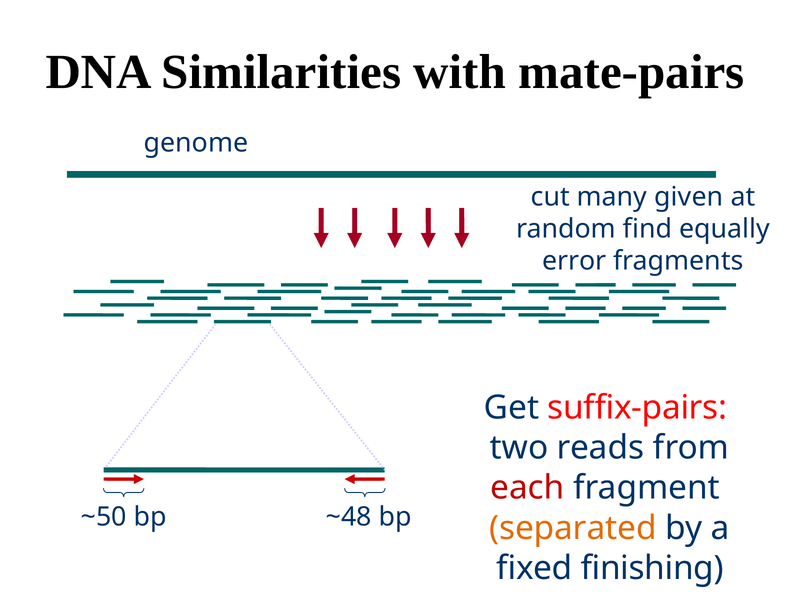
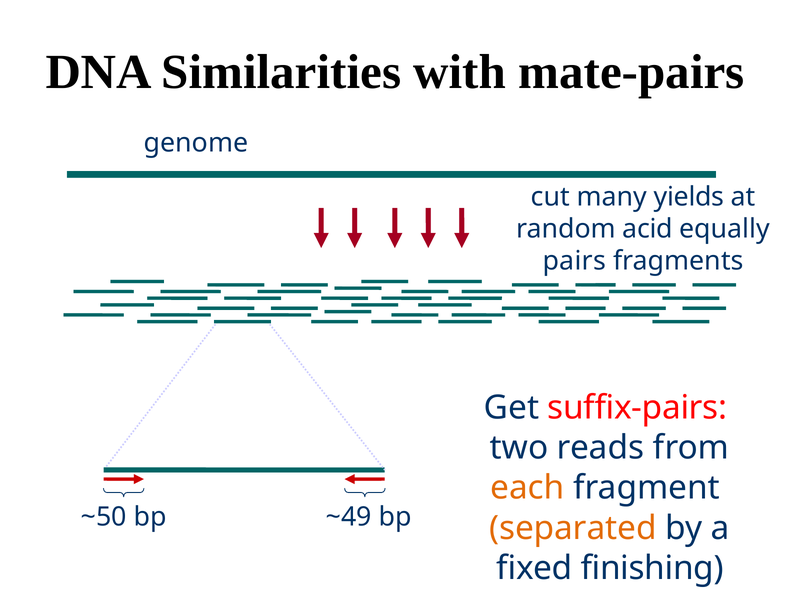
given: given -> yields
find: find -> acid
error: error -> pairs
each colour: red -> orange
~48: ~48 -> ~49
